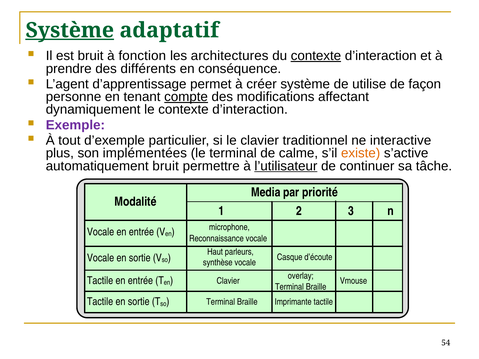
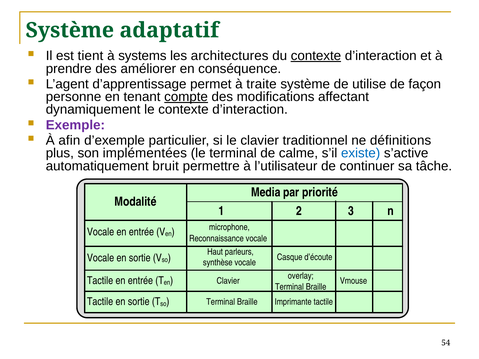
Système at (70, 30) underline: present -> none
est bruit: bruit -> tient
fonction: fonction -> systems
différents: différents -> améliorer
créer: créer -> traite
tout: tout -> afin
interactive: interactive -> définitions
existe colour: orange -> blue
l’utilisateur underline: present -> none
